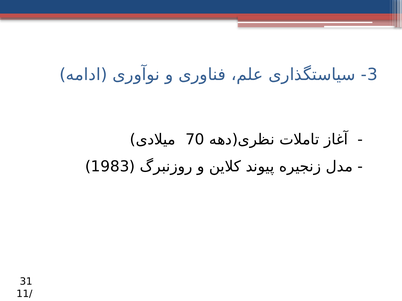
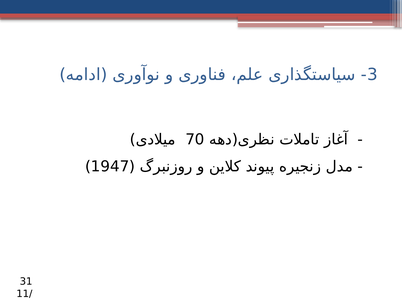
1983: 1983 -> 1947
